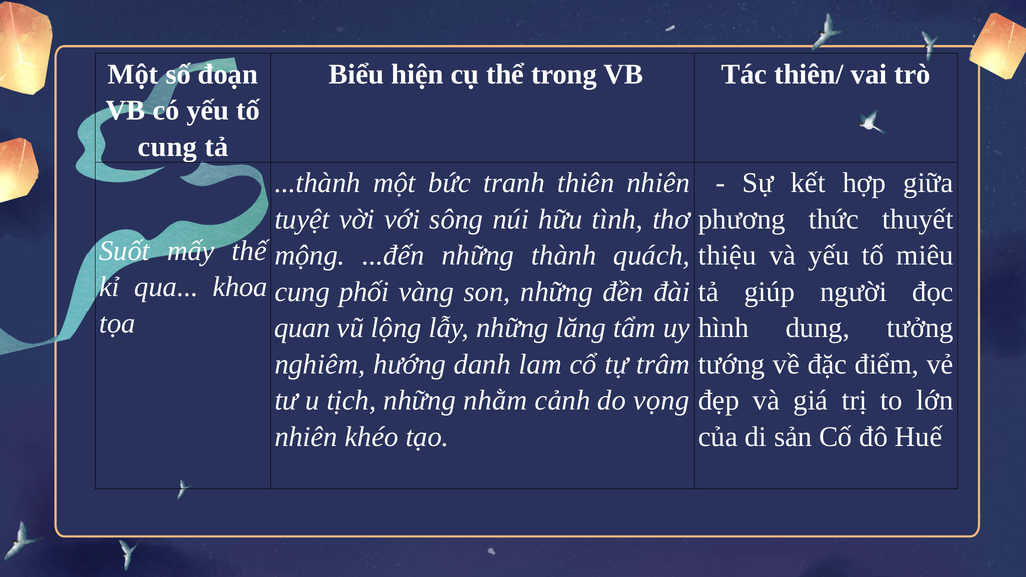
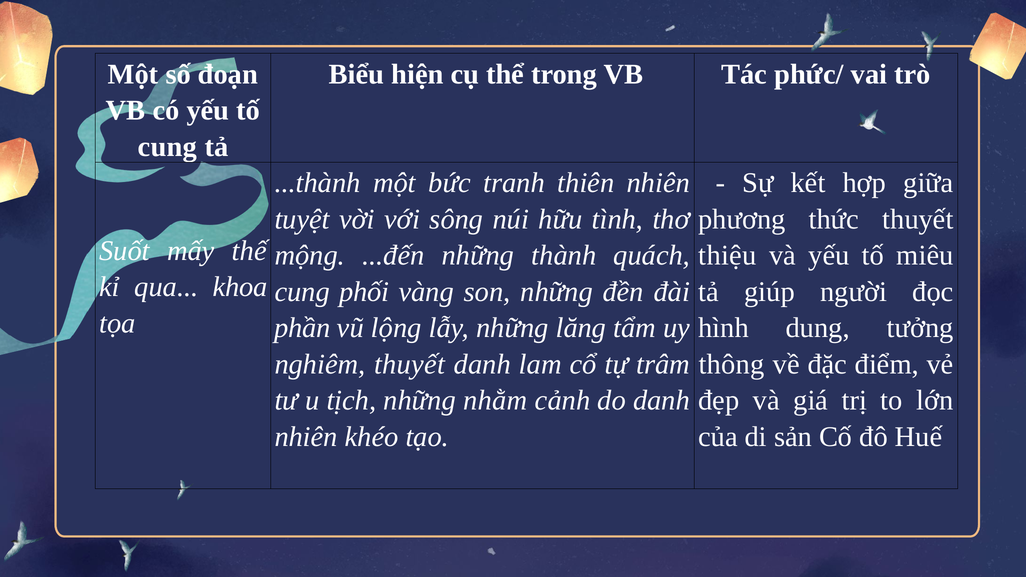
thiên/: thiên/ -> phức/
quan: quan -> phần
nghiêm hướng: hướng -> thuyết
tướng: tướng -> thông
do vọng: vọng -> danh
